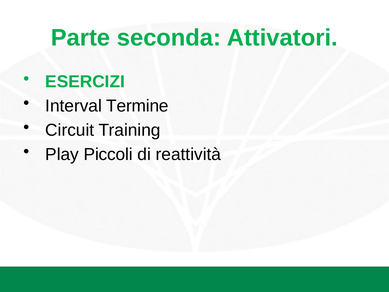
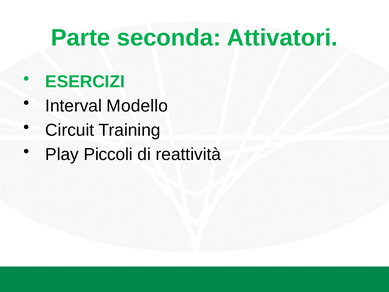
Termine: Termine -> Modello
